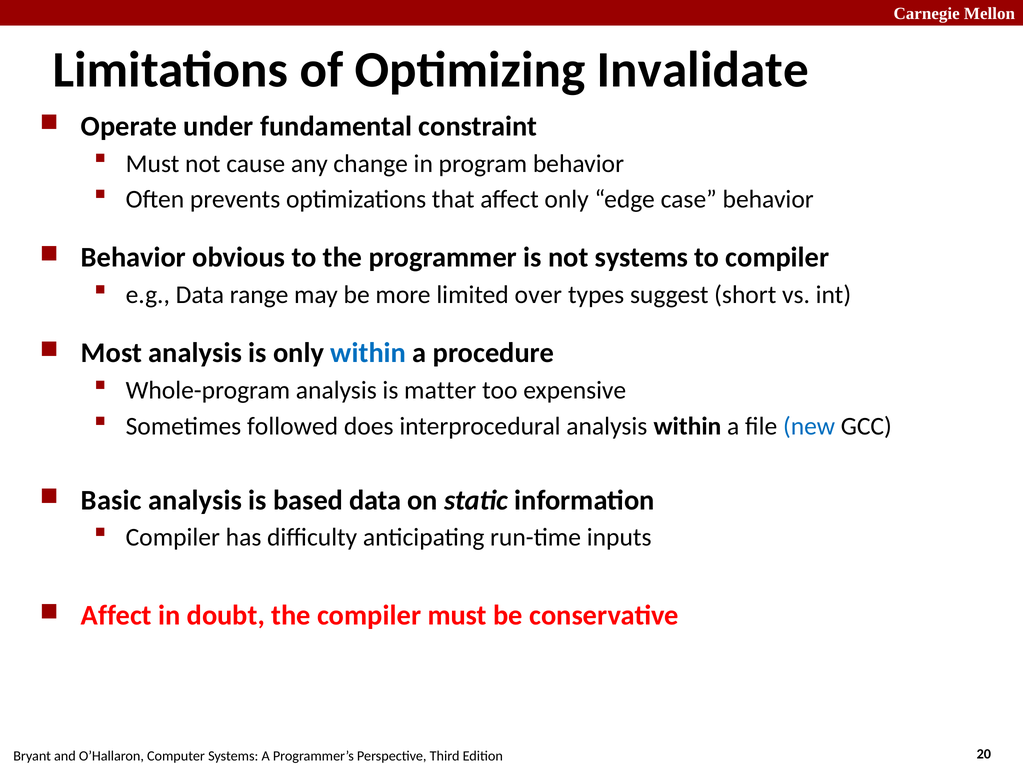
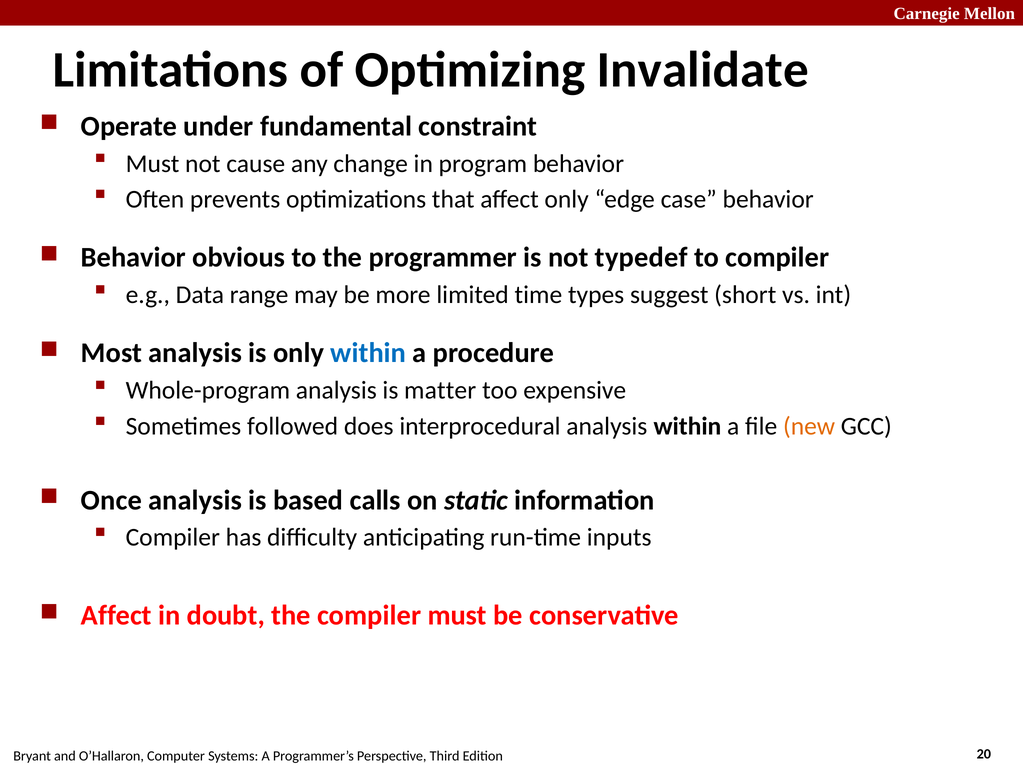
not systems: systems -> typedef
over: over -> time
new colour: blue -> orange
Basic: Basic -> Once
based data: data -> calls
